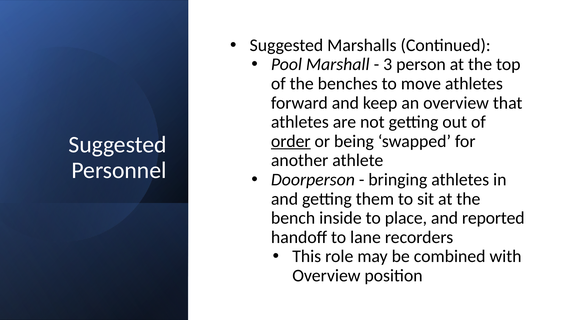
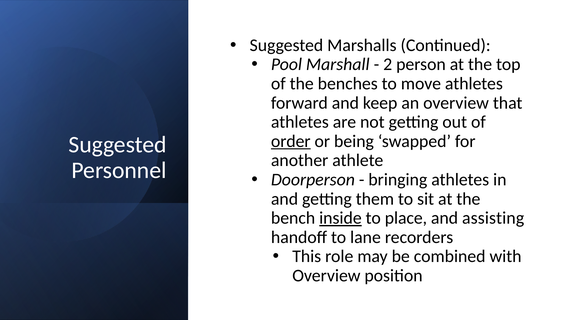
3: 3 -> 2
inside underline: none -> present
reported: reported -> assisting
